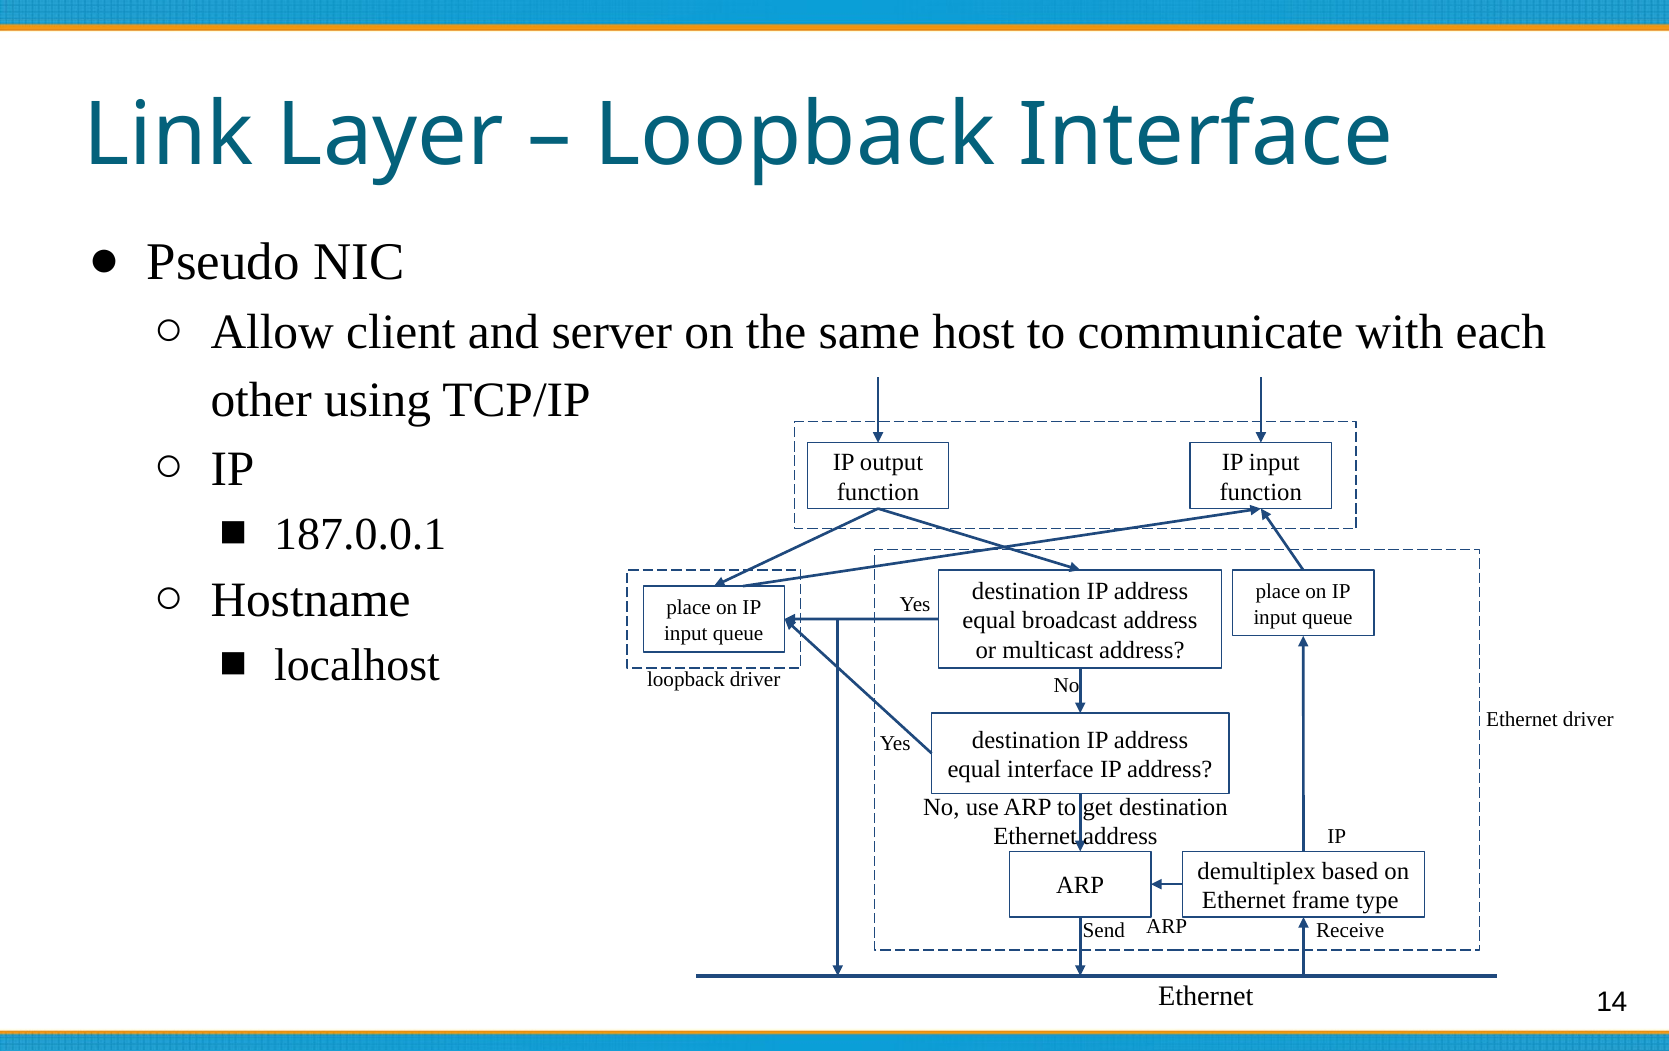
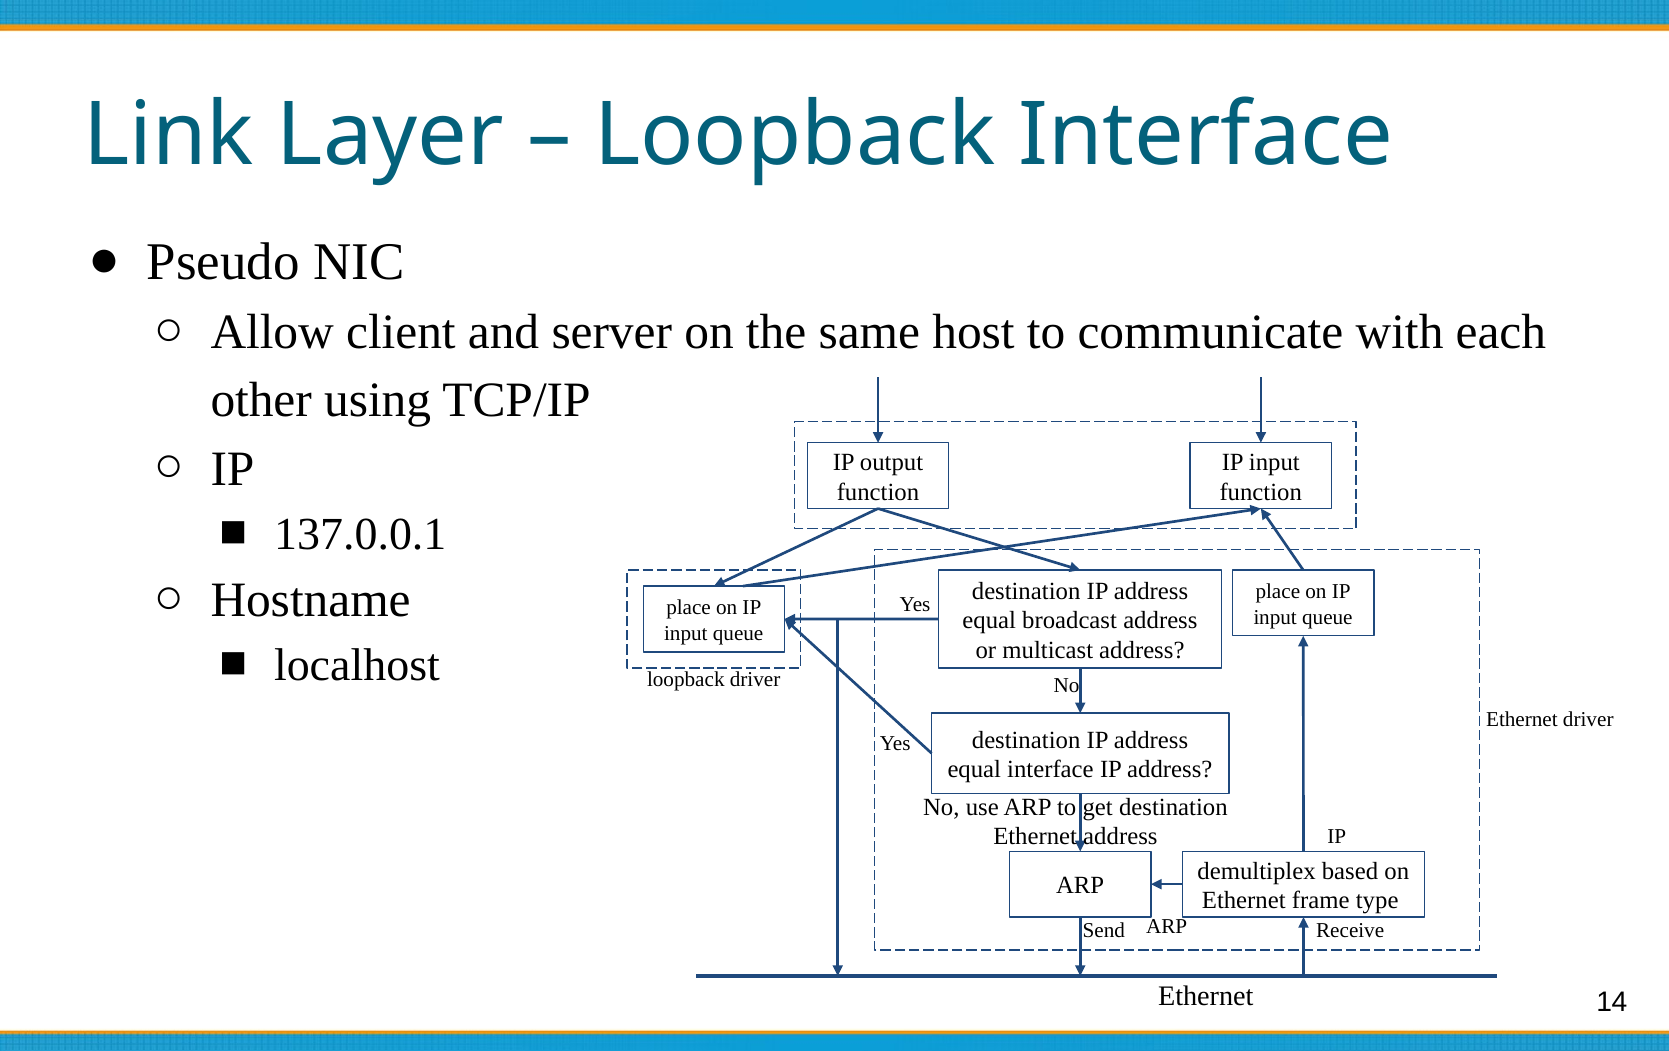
187.0.0.1: 187.0.0.1 -> 137.0.0.1
